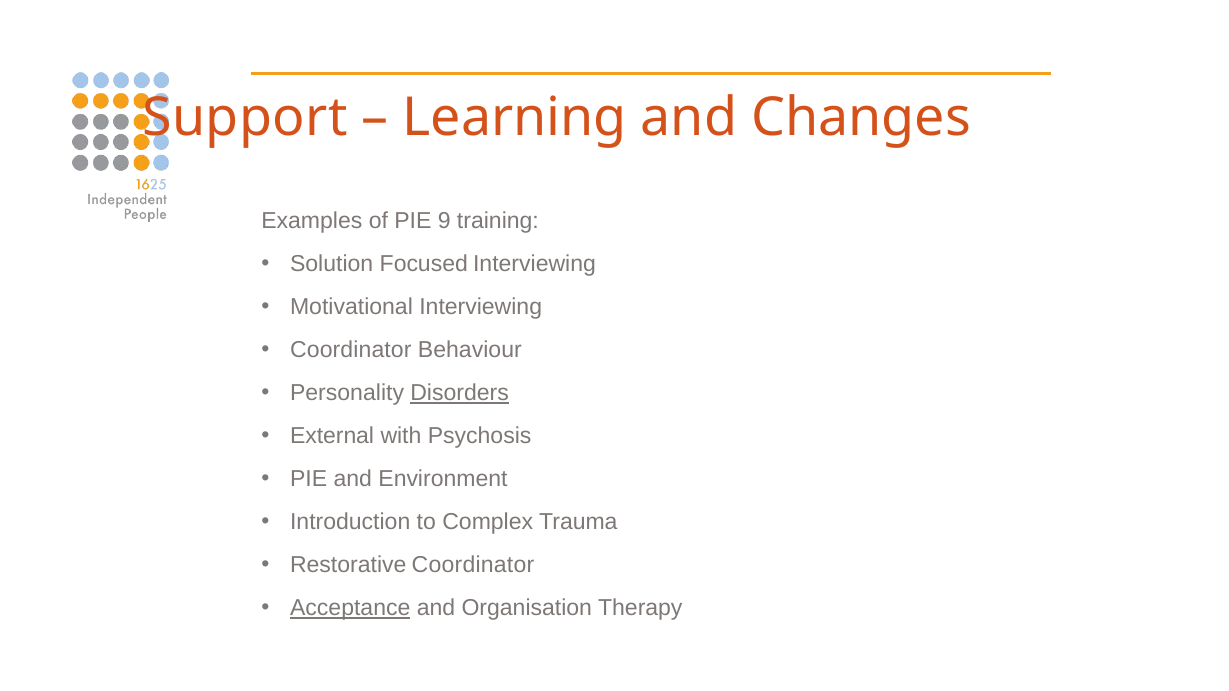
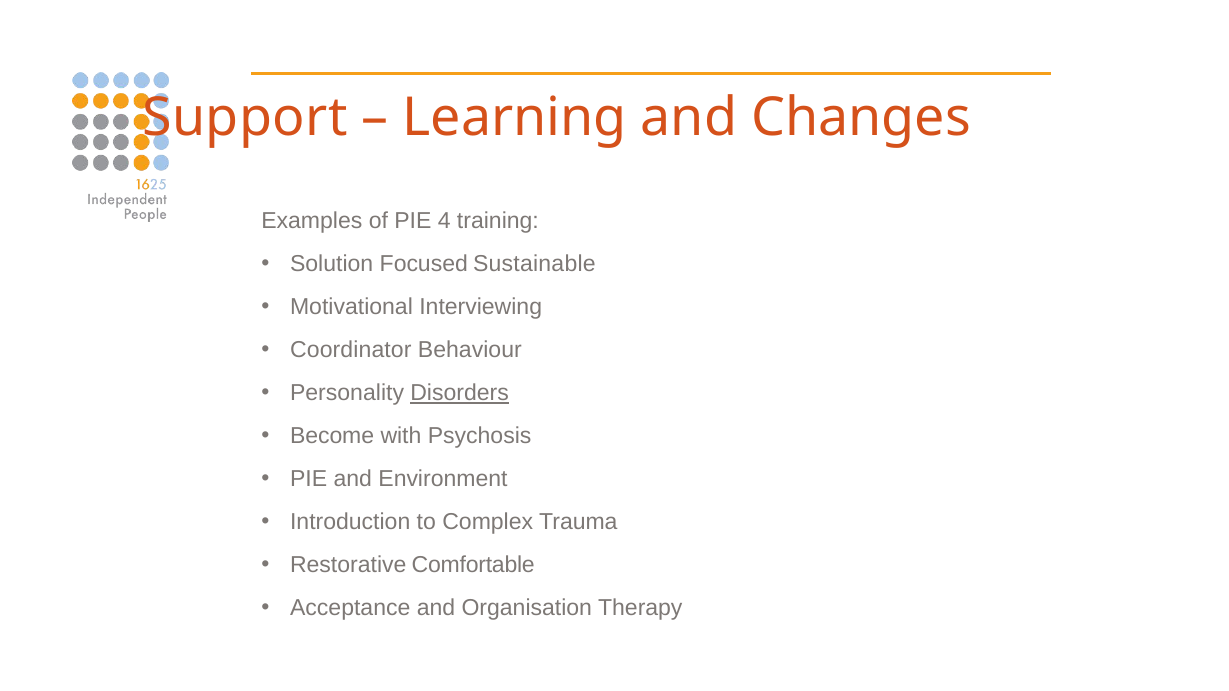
9: 9 -> 4
Focused Interviewing: Interviewing -> Sustainable
External: External -> Become
Restorative Coordinator: Coordinator -> Comfortable
Acceptance underline: present -> none
